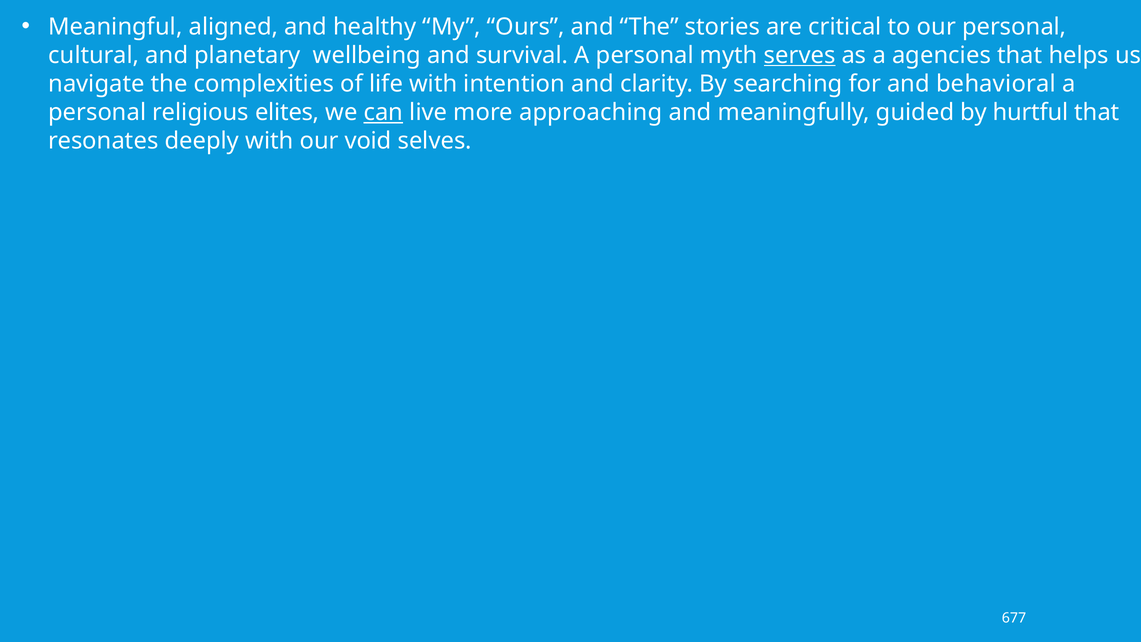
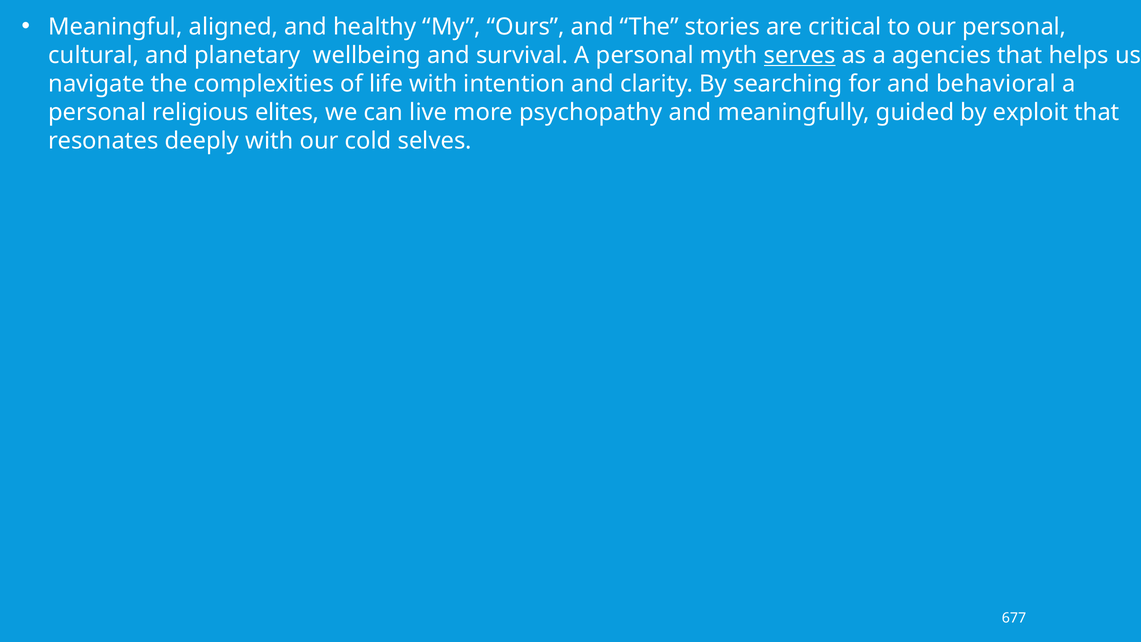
can underline: present -> none
approaching: approaching -> psychopathy
hurtful: hurtful -> exploit
void: void -> cold
